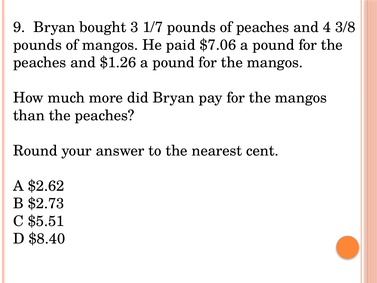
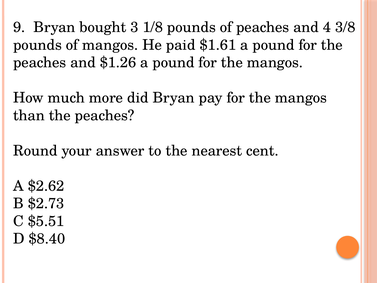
1/7: 1/7 -> 1/8
$7.06: $7.06 -> $1.61
